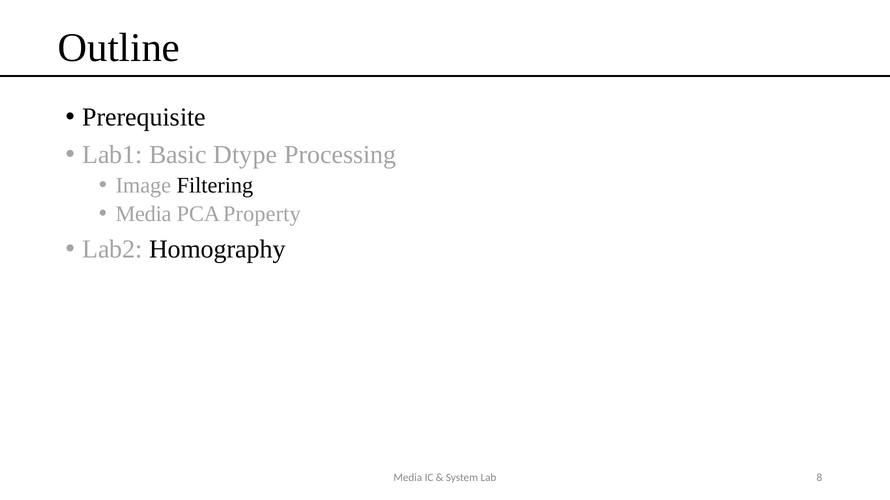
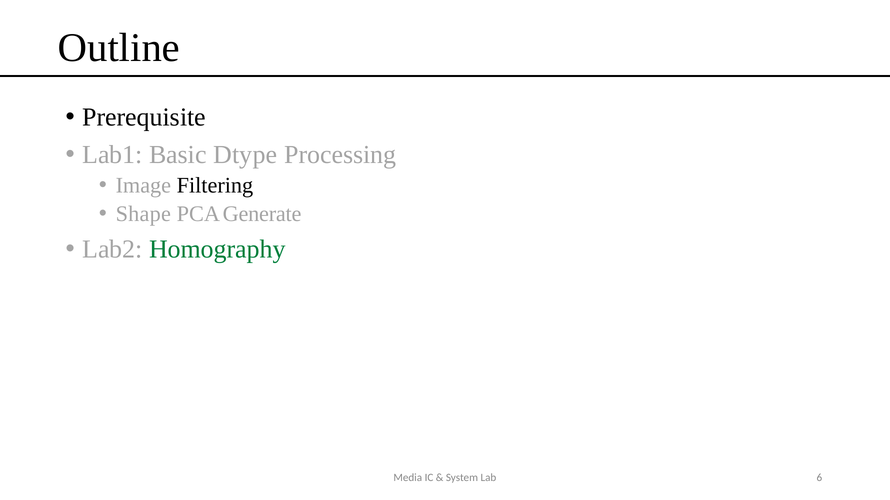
Media at (143, 214): Media -> Shape
Property: Property -> Generate
Homography colour: black -> green
8: 8 -> 6
